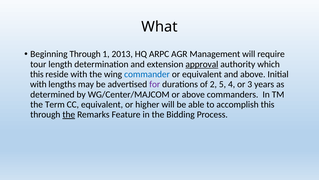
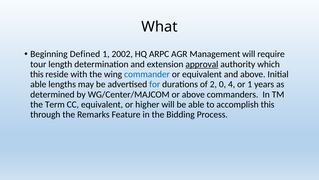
Beginning Through: Through -> Defined
2013: 2013 -> 2002
with at (38, 84): with -> able
for colour: purple -> blue
5: 5 -> 0
or 3: 3 -> 1
the at (69, 114) underline: present -> none
